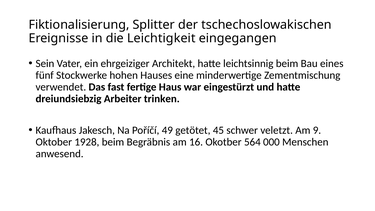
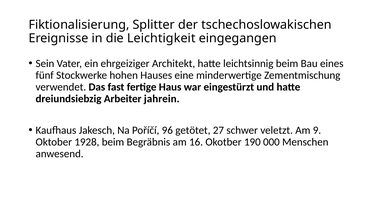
trinken: trinken -> jahrein
49: 49 -> 96
45: 45 -> 27
564: 564 -> 190
